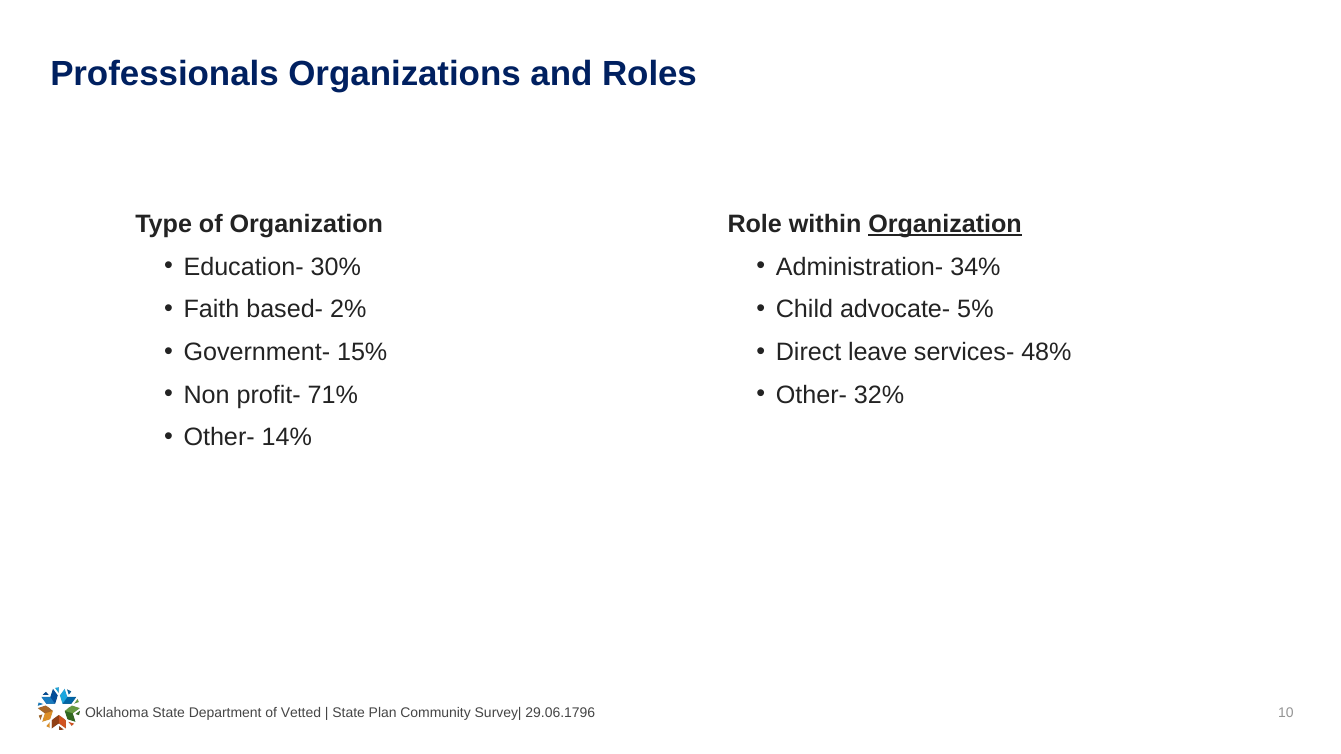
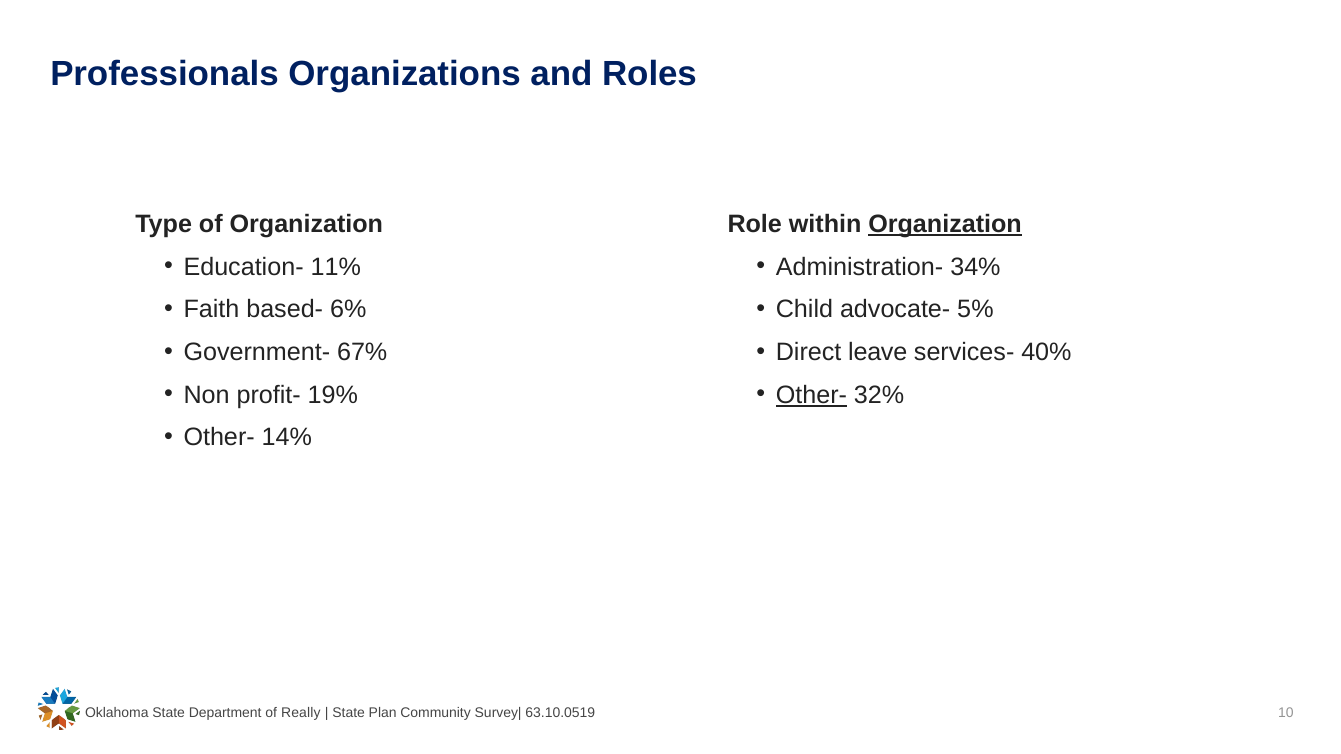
30%: 30% -> 11%
2%: 2% -> 6%
15%: 15% -> 67%
48%: 48% -> 40%
71%: 71% -> 19%
Other- at (811, 395) underline: none -> present
Vetted: Vetted -> Really
29.06.1796: 29.06.1796 -> 63.10.0519
